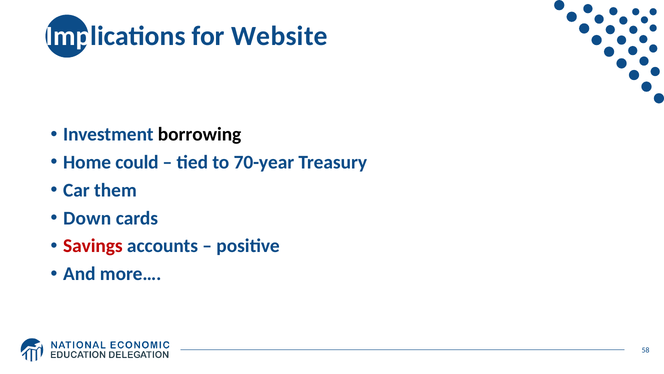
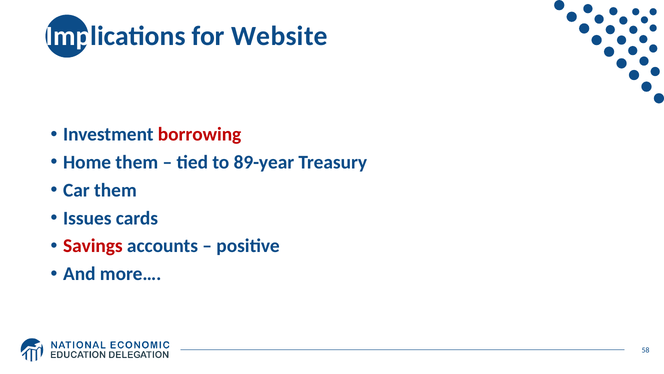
borrowing colour: black -> red
Home could: could -> them
70-year: 70-year -> 89-year
Down: Down -> Issues
